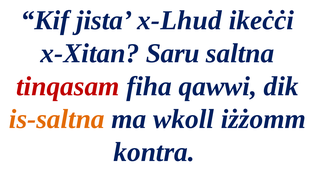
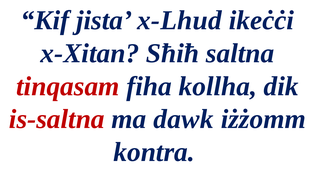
Saru: Saru -> Sħiħ
qawwi: qawwi -> kollha
is-saltna colour: orange -> red
wkoll: wkoll -> dawk
